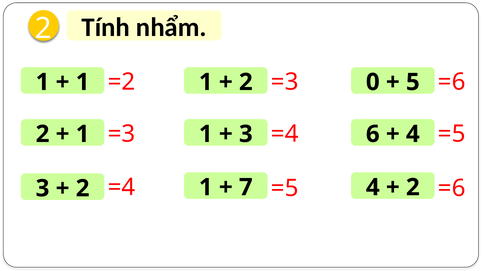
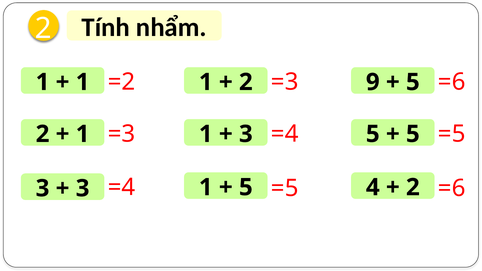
0: 0 -> 9
3 6: 6 -> 5
4 at (413, 134): 4 -> 5
2 at (83, 188): 2 -> 3
7 at (246, 187): 7 -> 5
